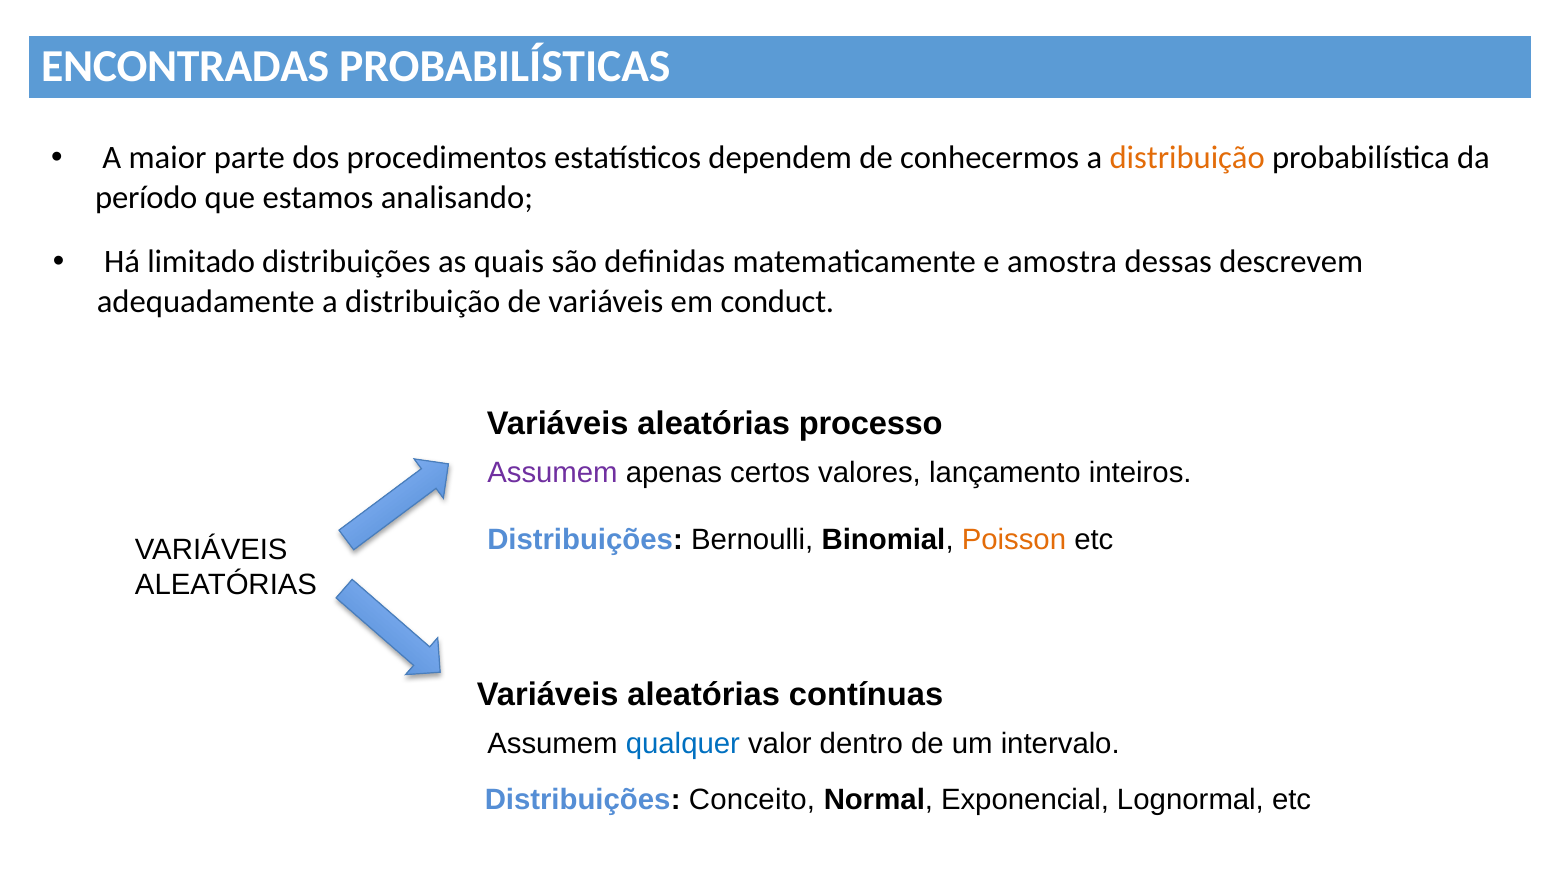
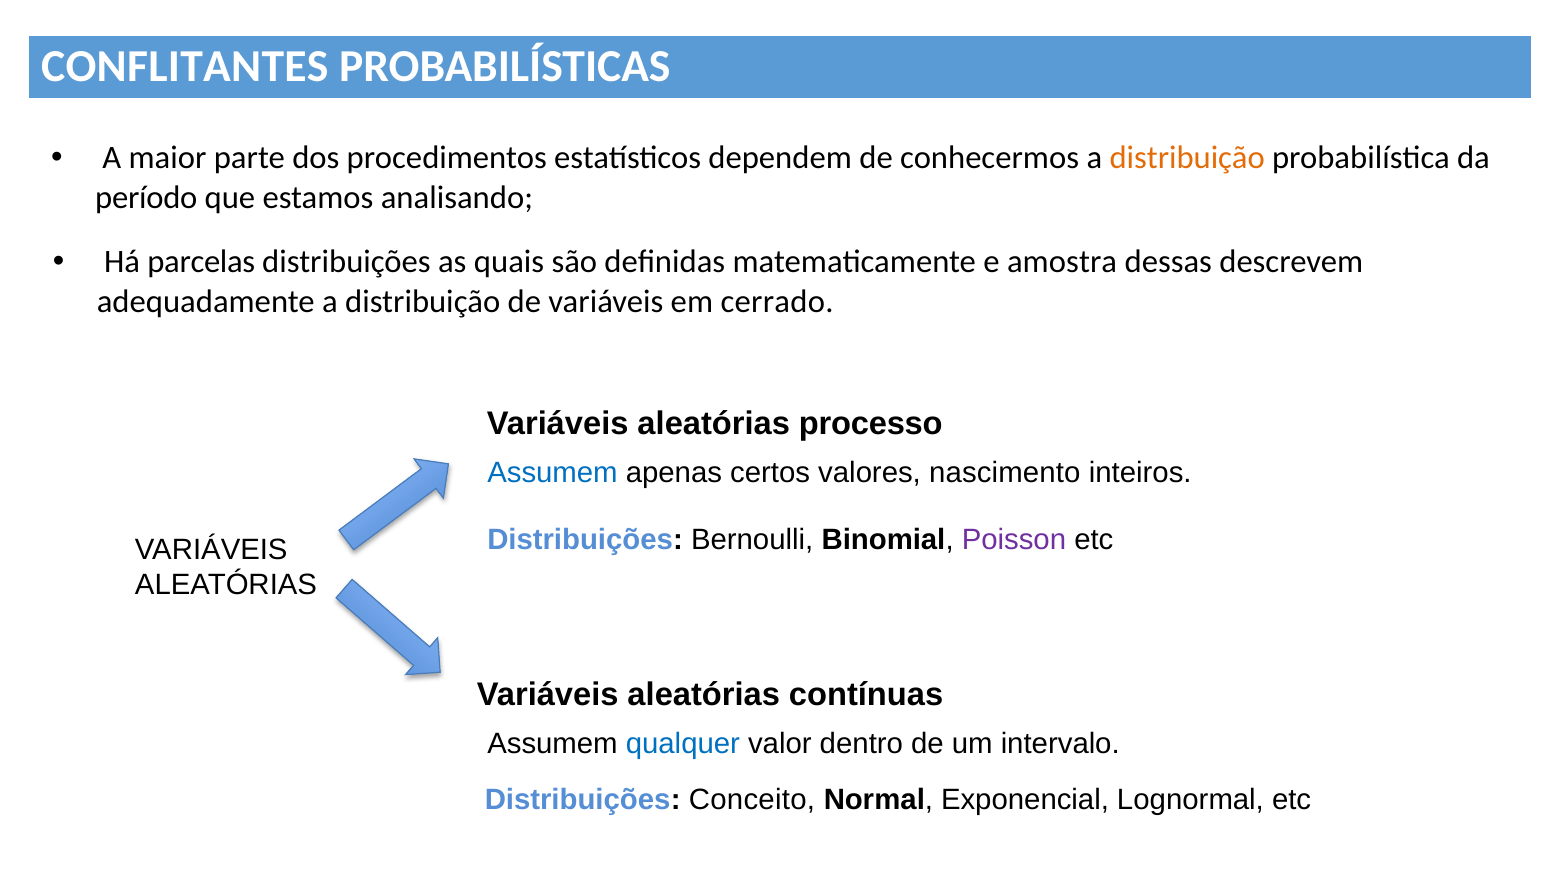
ENCONTRADAS: ENCONTRADAS -> CONFLITANTES
limitado: limitado -> parcelas
conduct: conduct -> cerrado
Assumem at (552, 473) colour: purple -> blue
lançamento: lançamento -> nascimento
Poisson colour: orange -> purple
